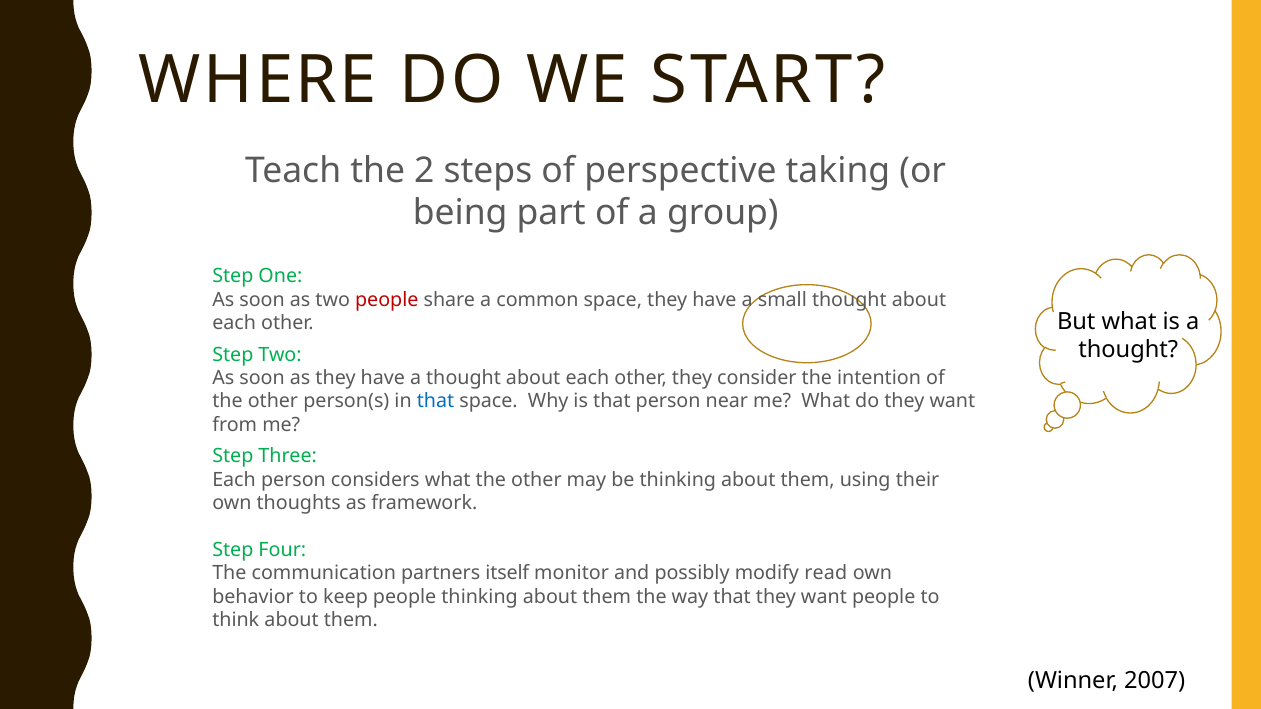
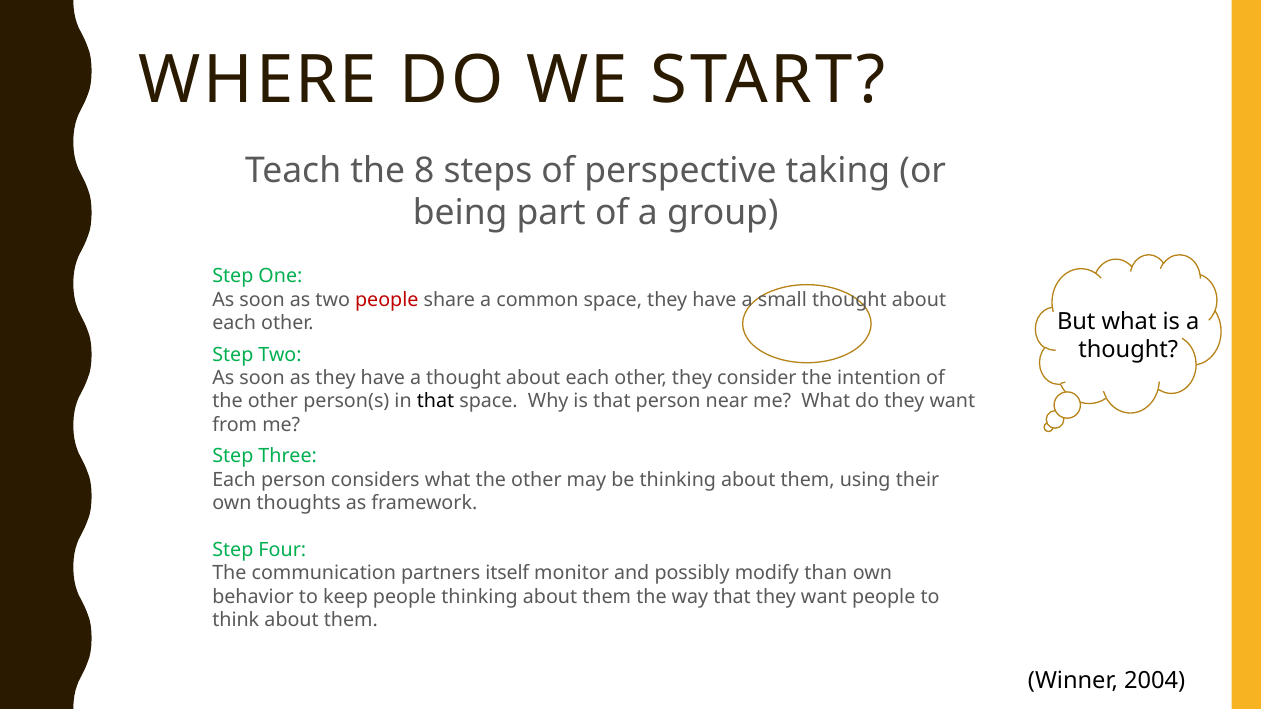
2: 2 -> 8
that at (436, 402) colour: blue -> black
read: read -> than
2007: 2007 -> 2004
